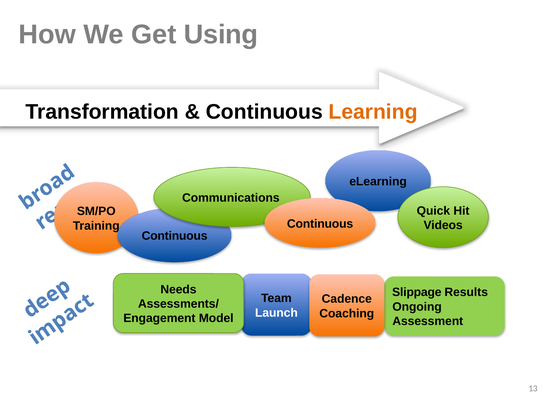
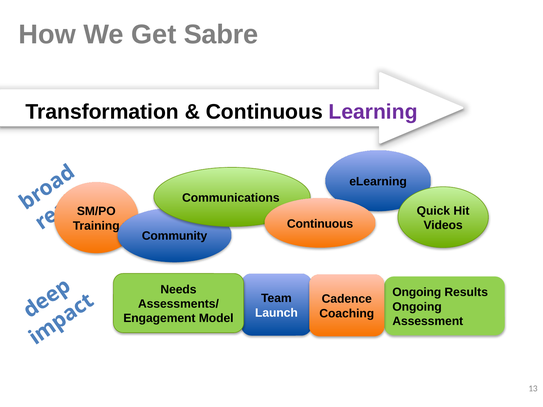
Using: Using -> Sabre
Learning colour: orange -> purple
Continuous at (175, 236): Continuous -> Community
Slippage at (417, 292): Slippage -> Ongoing
